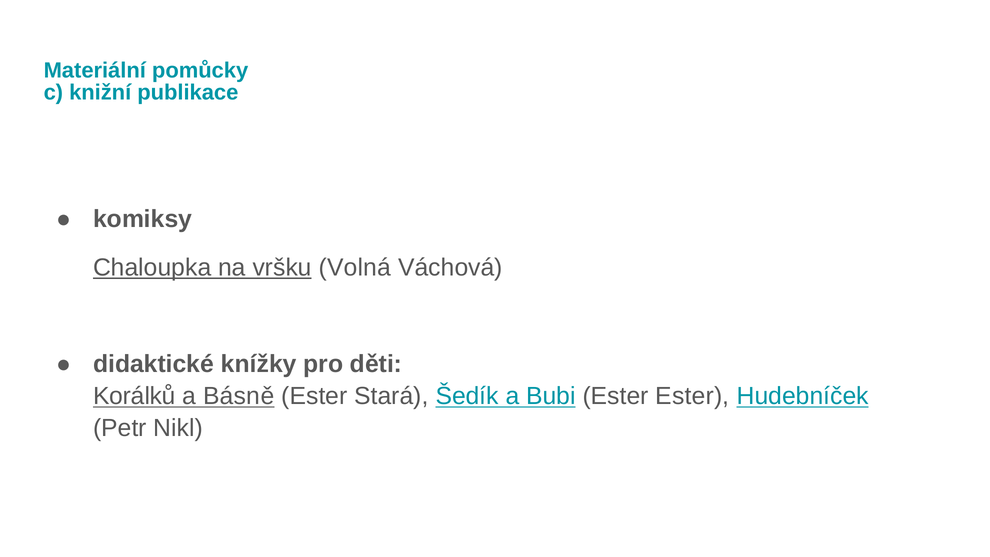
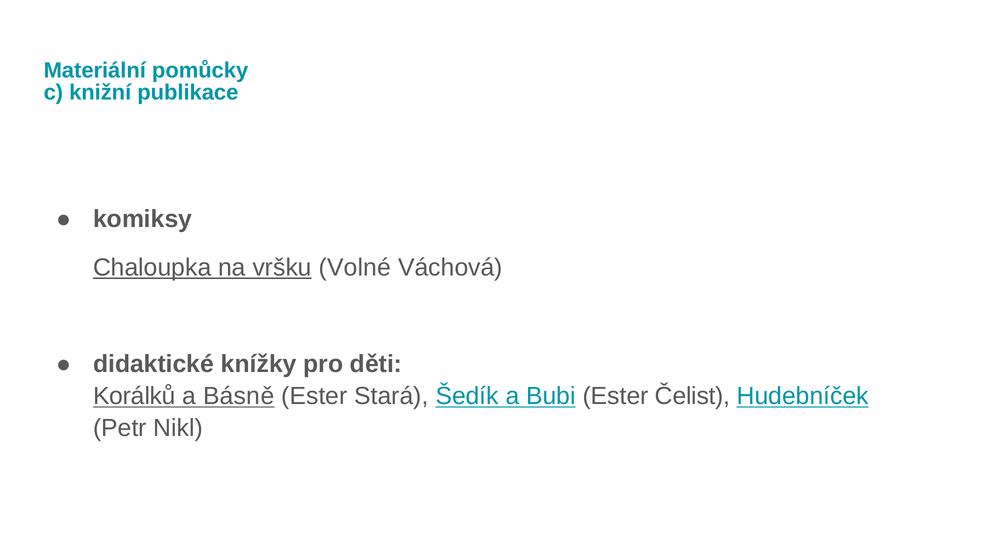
Volná: Volná -> Volné
Ester Ester: Ester -> Čelist
